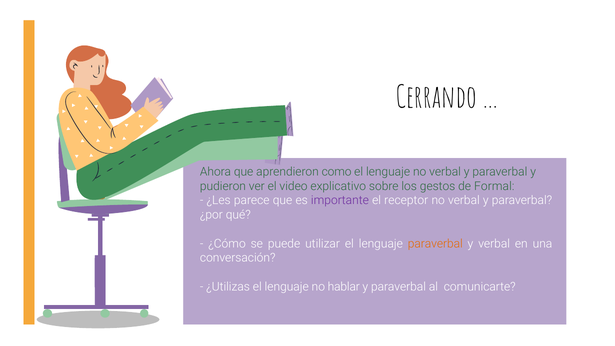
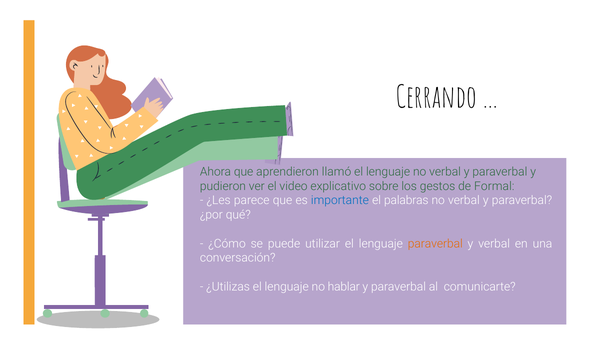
como: como -> llamó
importante colour: purple -> blue
receptor: receptor -> palabras
